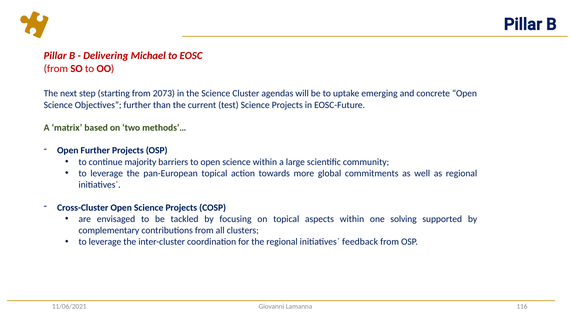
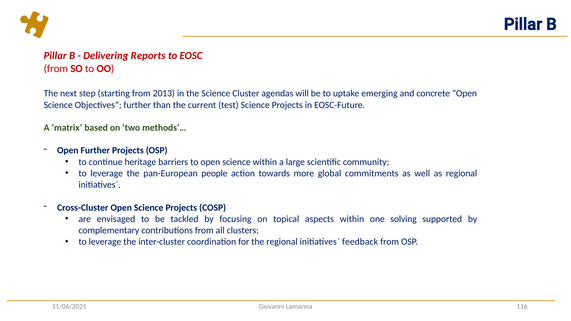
Michael: Michael -> Reports
2073: 2073 -> 2013
majority: majority -> heritage
pan-European topical: topical -> people
